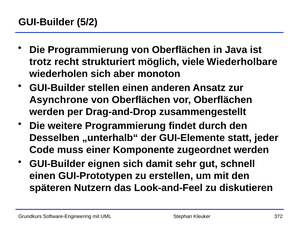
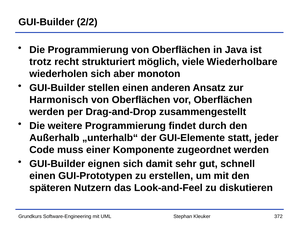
5/2: 5/2 -> 2/2
Asynchrone: Asynchrone -> Harmonisch
Desselben: Desselben -> Außerhalb
